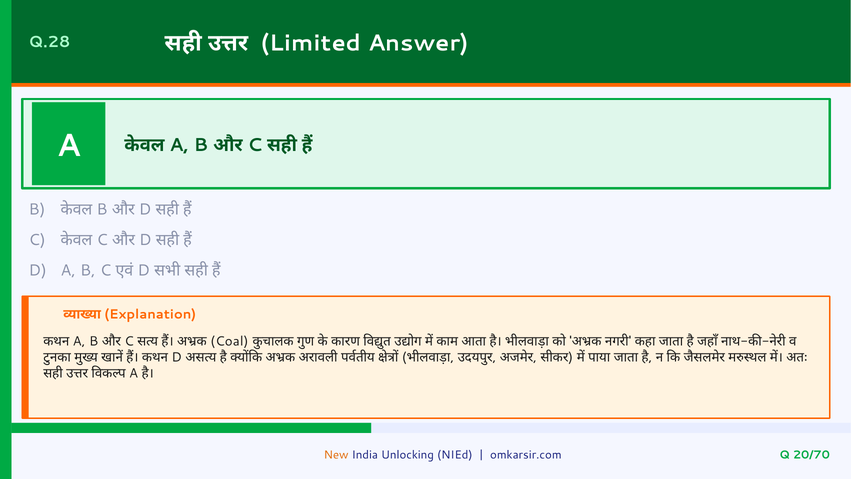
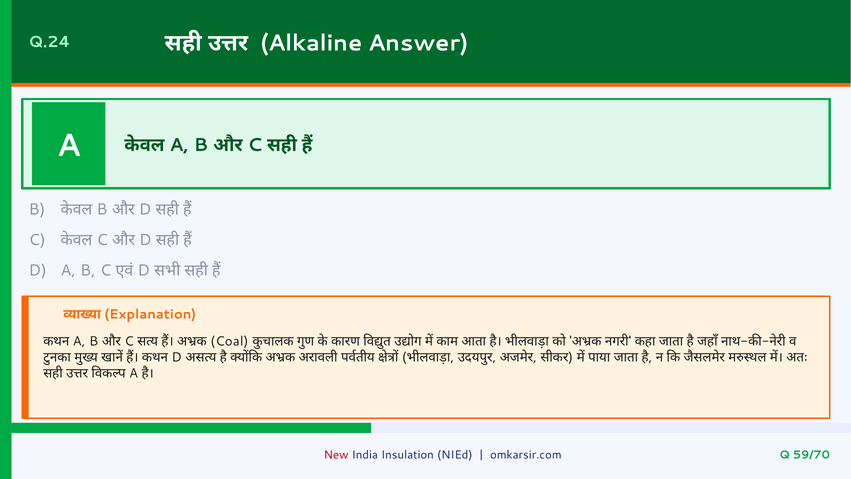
Q.28: Q.28 -> Q.24
Limited: Limited -> Alkaline
New colour: orange -> red
Unlocking: Unlocking -> Insulation
20/70: 20/70 -> 59/70
